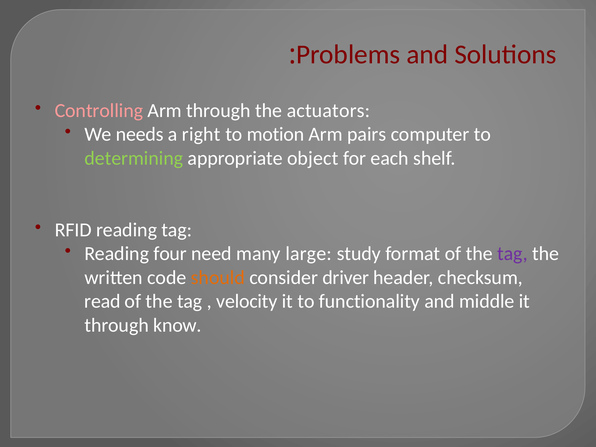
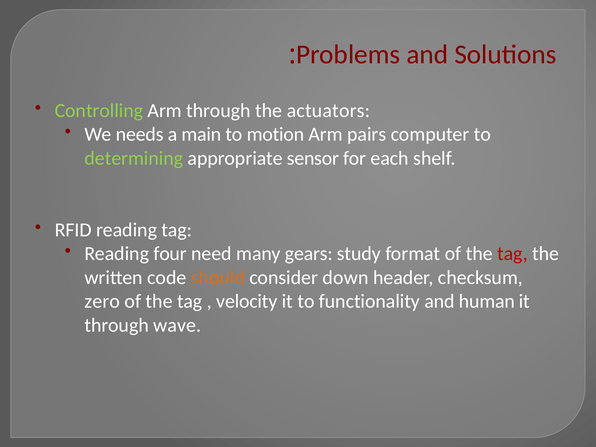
Controlling colour: pink -> light green
right: right -> main
object: object -> sensor
large: large -> gears
tag at (512, 254) colour: purple -> red
driver: driver -> down
read: read -> zero
middle: middle -> human
know: know -> wave
